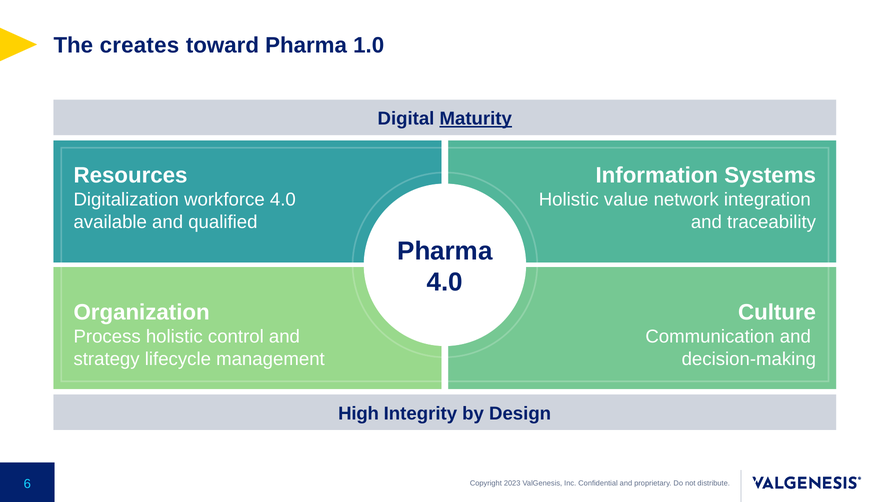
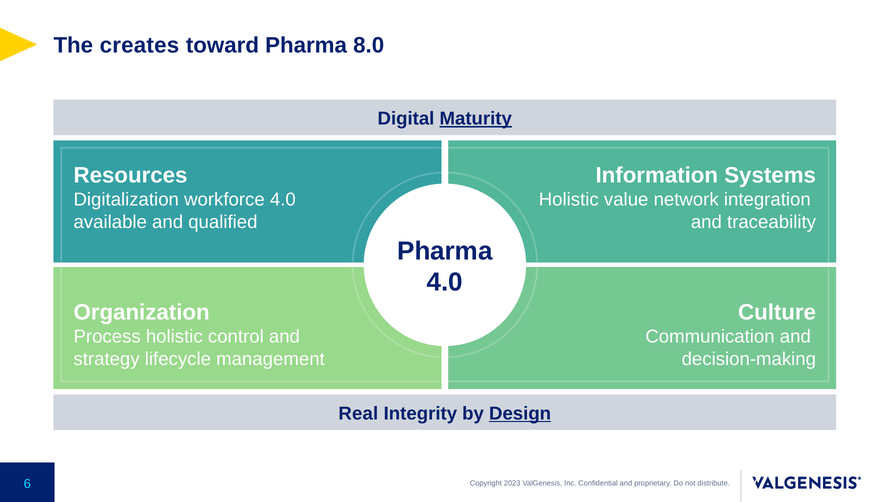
1.0: 1.0 -> 8.0
High: High -> Real
Design underline: none -> present
